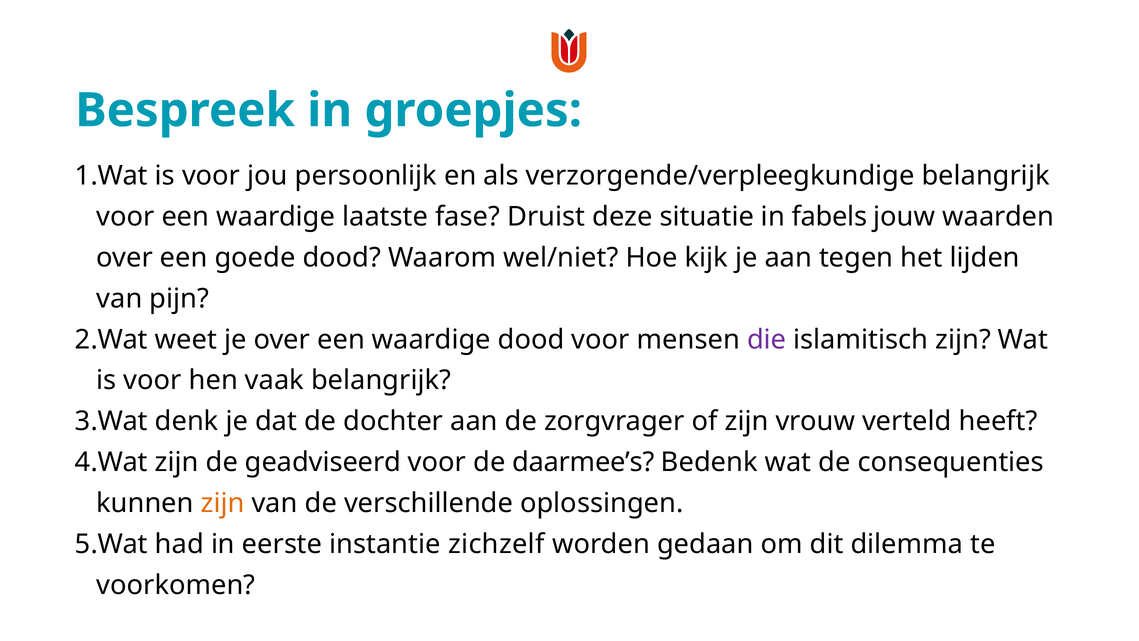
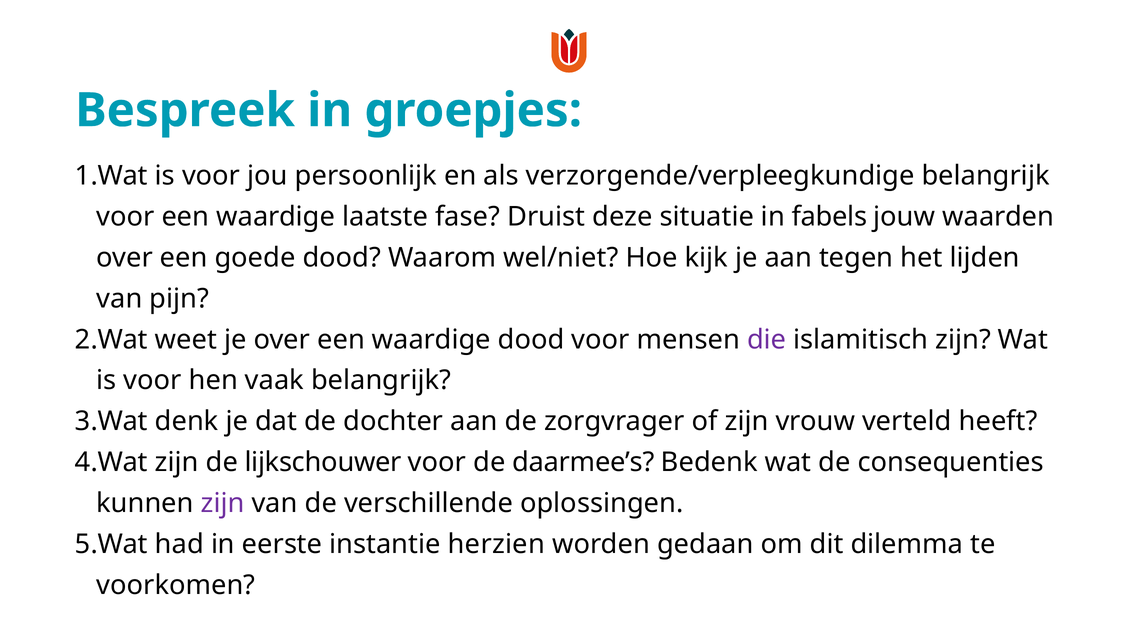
geadviseerd: geadviseerd -> lijkschouwer
zijn at (223, 503) colour: orange -> purple
zichzelf: zichzelf -> herzien
